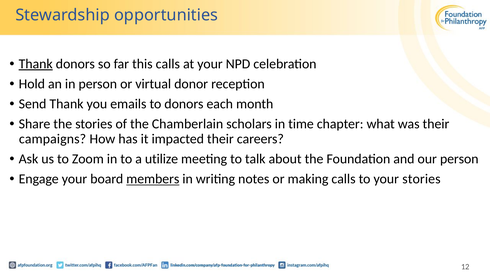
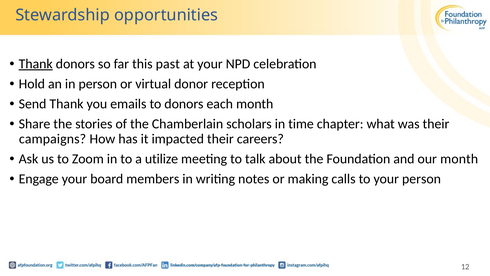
this calls: calls -> past
our person: person -> month
members underline: present -> none
your stories: stories -> person
